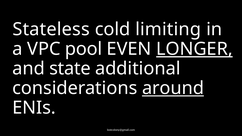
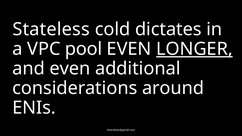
limiting: limiting -> dictates
and state: state -> even
around underline: present -> none
